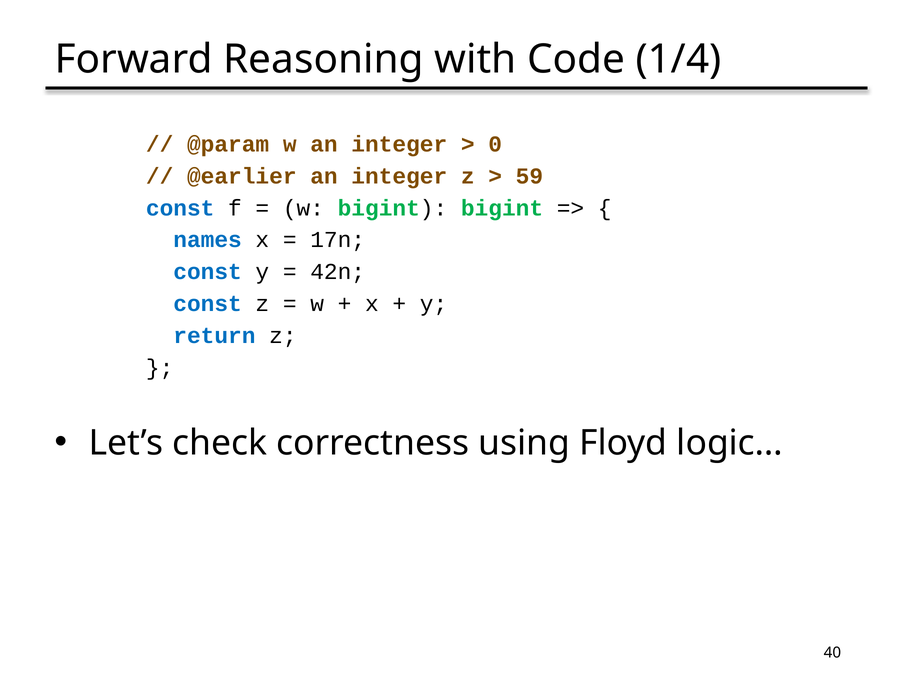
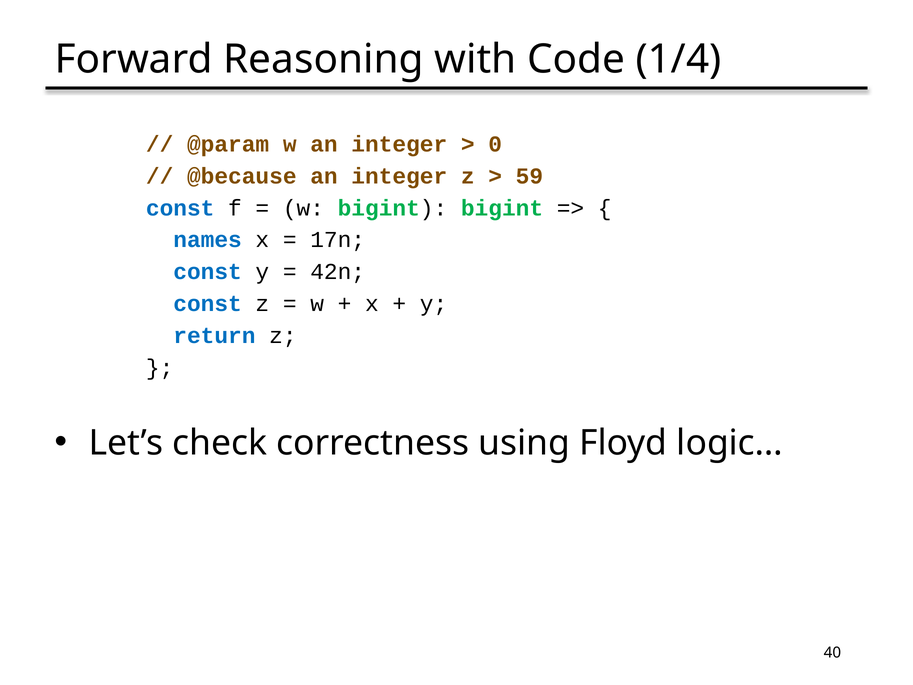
@earlier: @earlier -> @because
